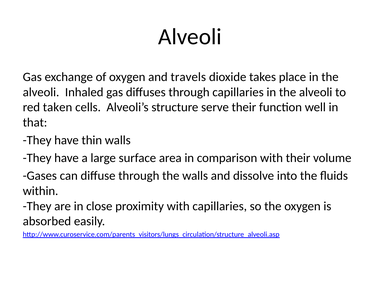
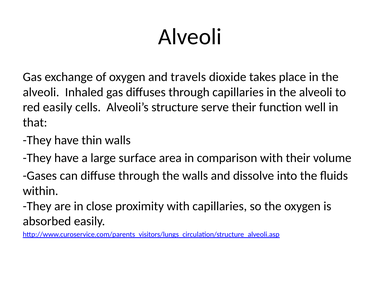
red taken: taken -> easily
